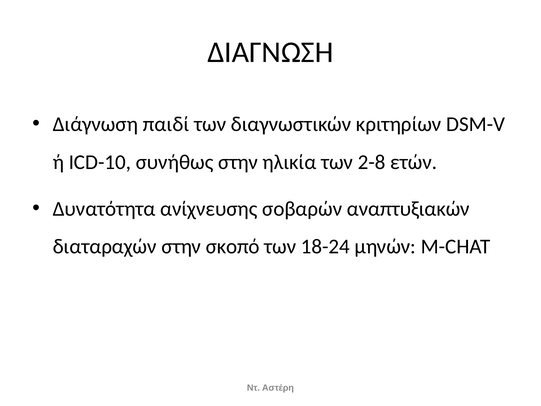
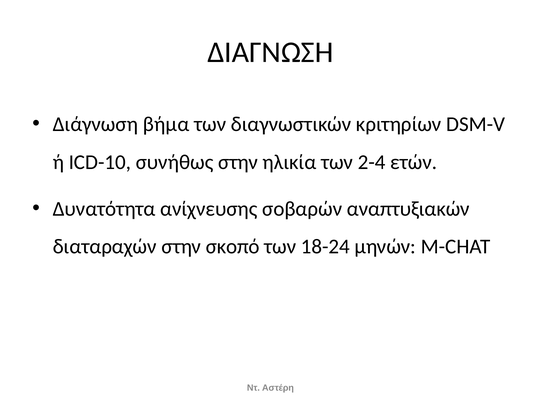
παιδί: παιδί -> βήμα
2-8: 2-8 -> 2-4
